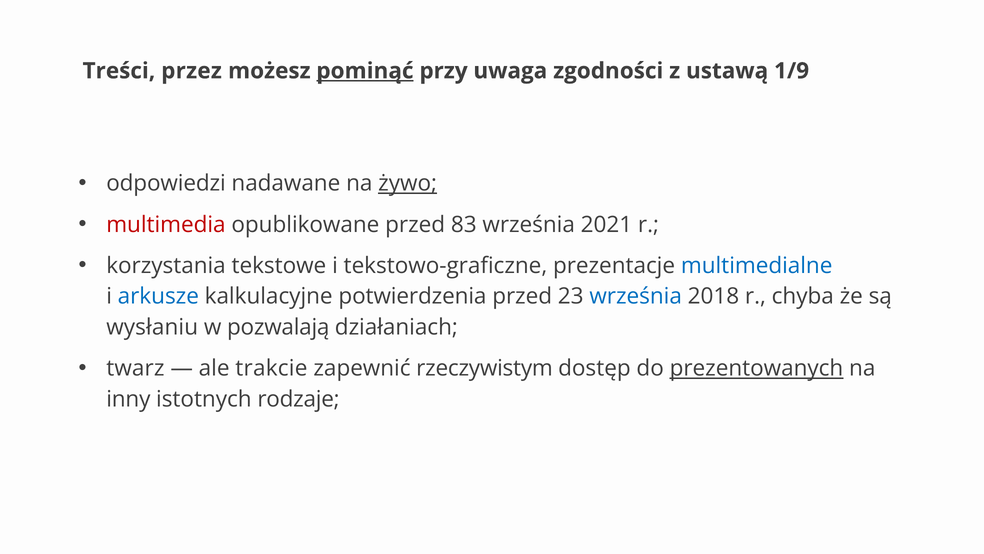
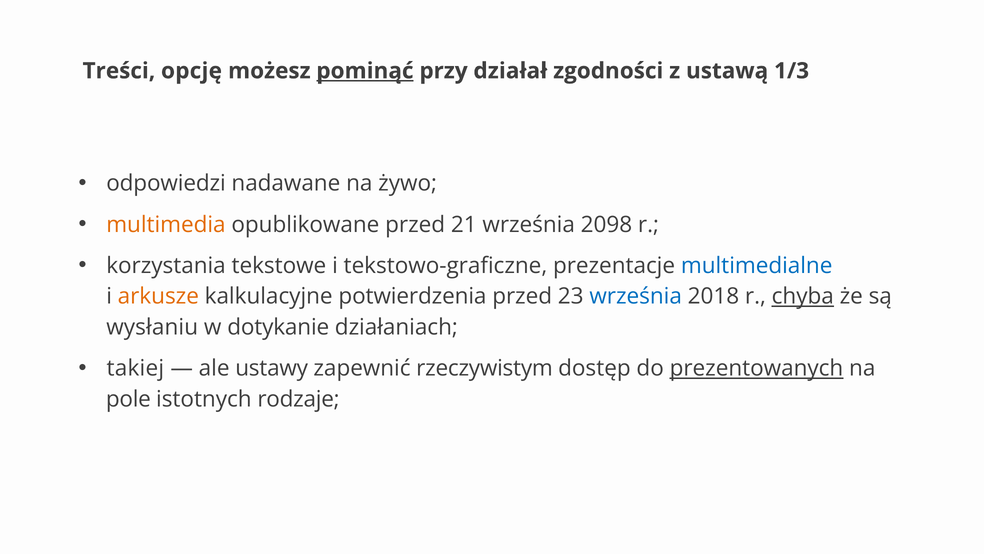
przez: przez -> opcję
uwaga: uwaga -> działał
1/9: 1/9 -> 1/3
żywo underline: present -> none
multimedia colour: red -> orange
83: 83 -> 21
2021: 2021 -> 2098
arkusze colour: blue -> orange
chyba underline: none -> present
pozwalają: pozwalają -> dotykanie
twarz: twarz -> takiej
trakcie: trakcie -> ustawy
inny: inny -> pole
